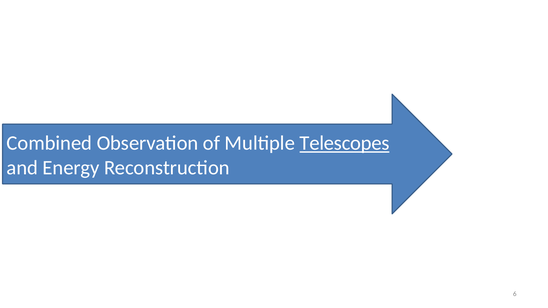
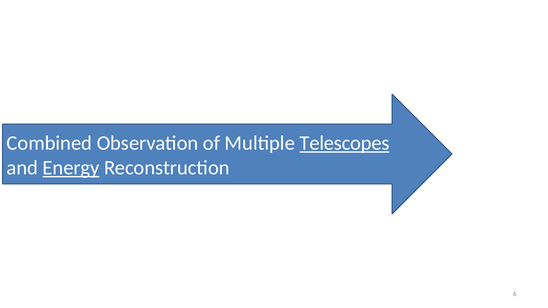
Energy underline: none -> present
